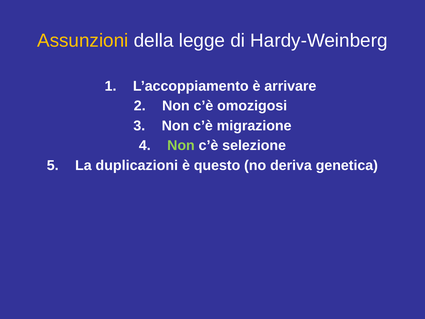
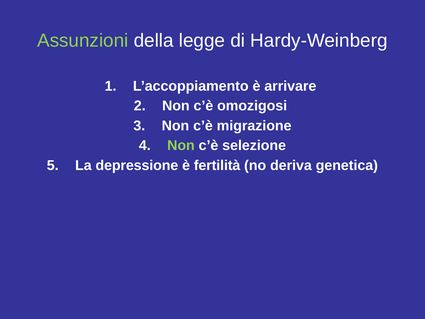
Assunzioni colour: yellow -> light green
duplicazioni: duplicazioni -> depressione
questo: questo -> fertilità
